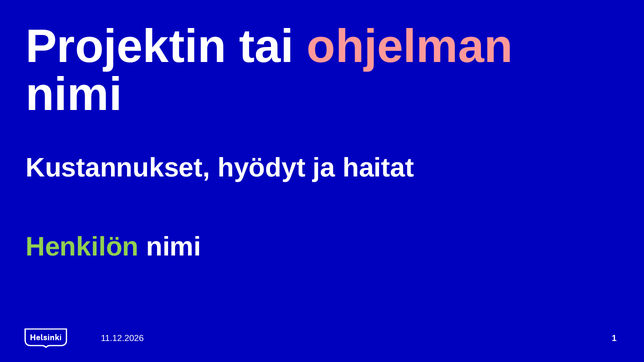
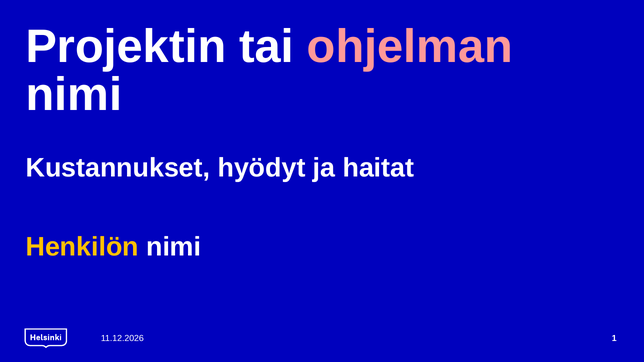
Henkilön colour: light green -> yellow
